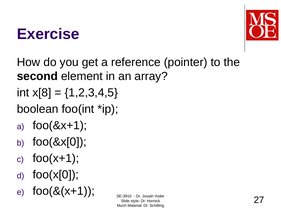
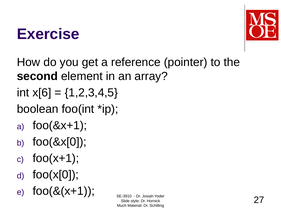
x[8: x[8 -> x[6
